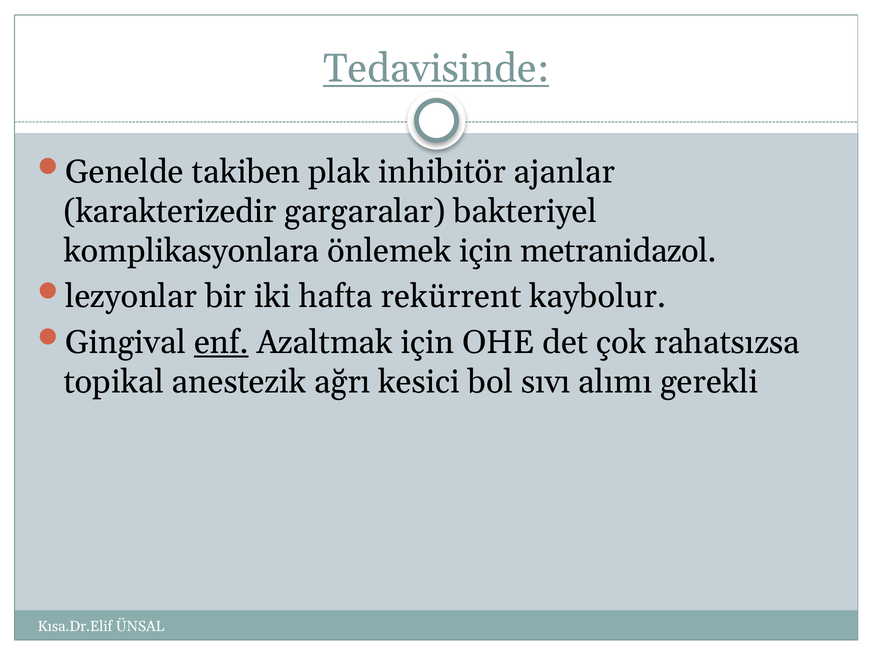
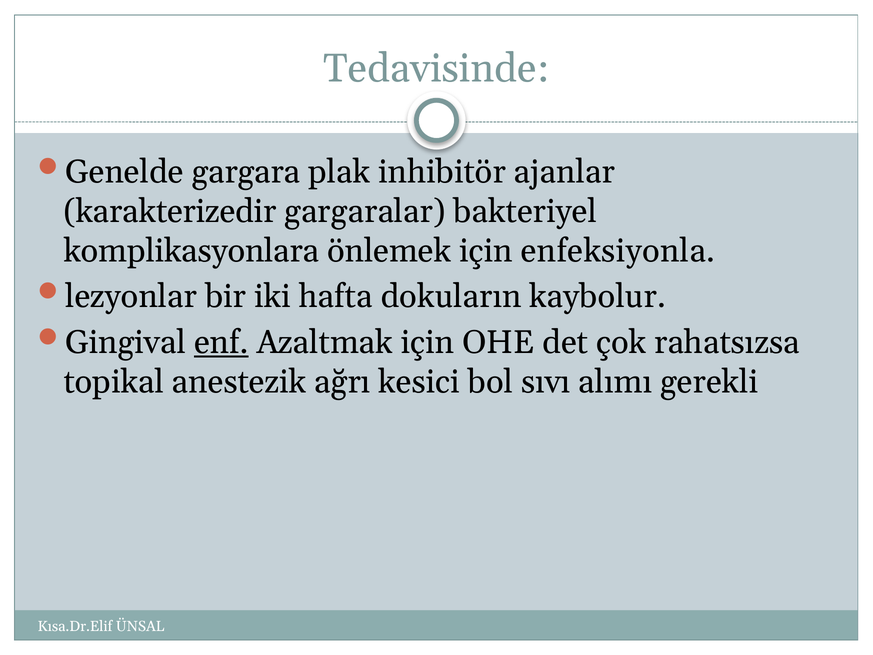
Tedavisinde underline: present -> none
takiben: takiben -> gargara
metranidazol: metranidazol -> enfeksiyonla
rekürrent: rekürrent -> dokuların
